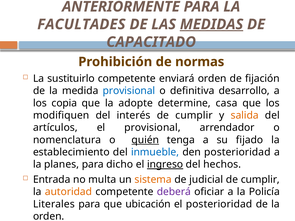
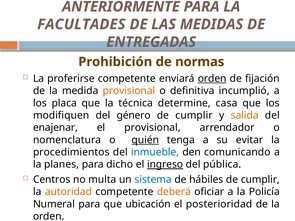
MEDIDAS underline: present -> none
CAPACITADO: CAPACITADO -> ENTREGADAS
sustituirlo: sustituirlo -> proferirse
orden at (212, 79) underline: none -> present
provisional at (129, 91) colour: blue -> orange
desarrollo: desarrollo -> incumplió
copia: copia -> placa
adopte: adopte -> técnica
interés: interés -> género
artículos: artículos -> enajenar
fijado: fijado -> evitar
establecimiento: establecimiento -> procedimientos
den posterioridad: posterioridad -> comunicando
hechos: hechos -> pública
Entrada: Entrada -> Centros
sistema colour: orange -> blue
judicial: judicial -> hábiles
deberá colour: purple -> orange
Literales: Literales -> Numeral
